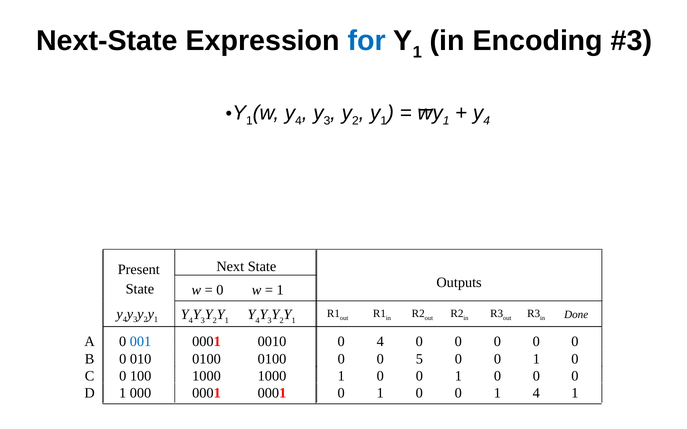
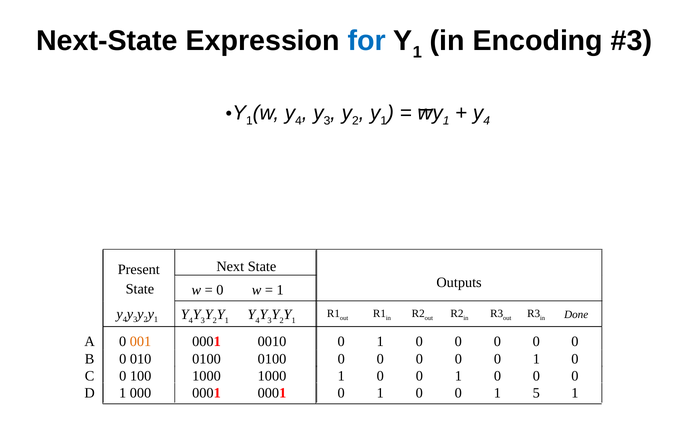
001 colour: blue -> orange
0010 0 4: 4 -> 1
0100 0 0 5: 5 -> 0
1 4: 4 -> 5
